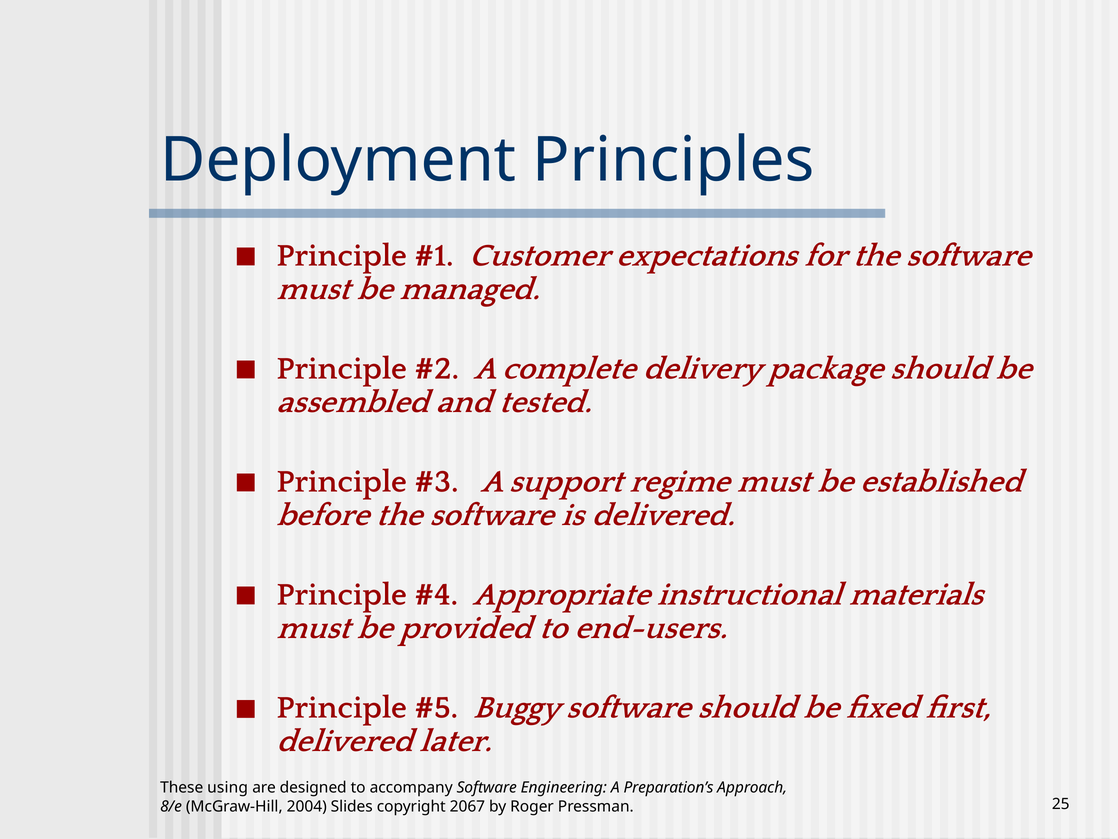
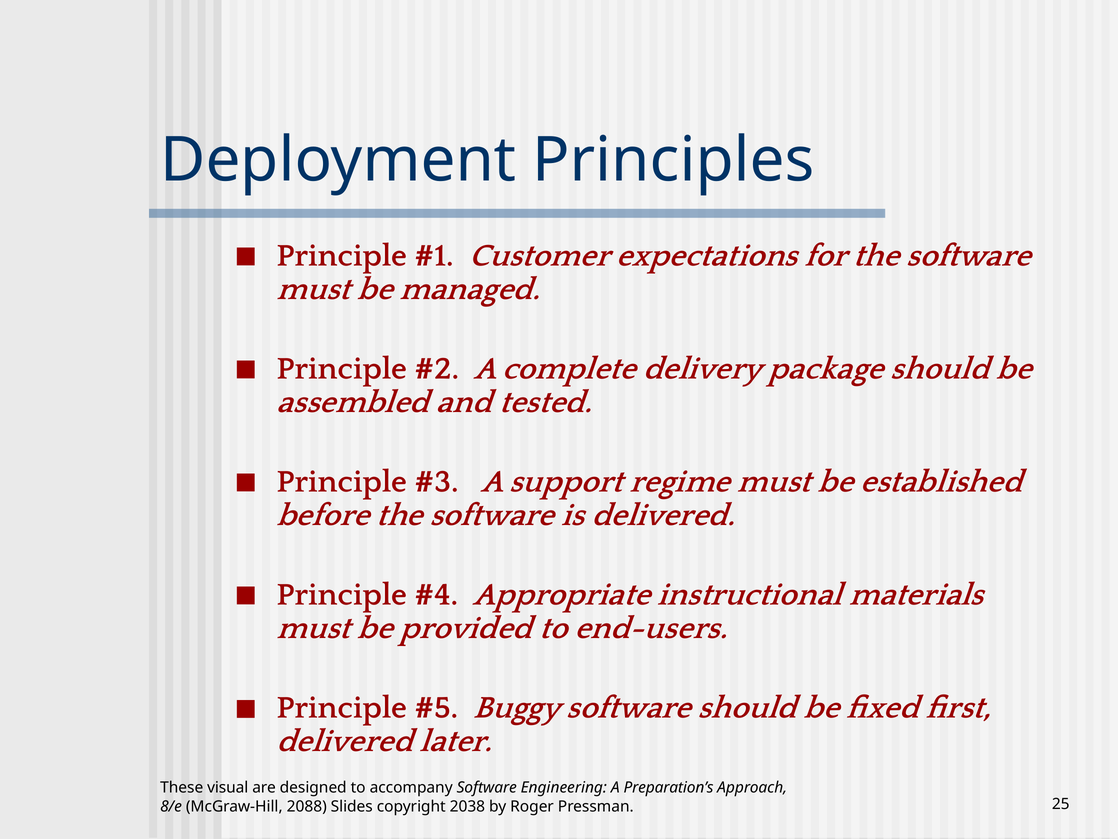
using: using -> visual
2004: 2004 -> 2088
2067: 2067 -> 2038
